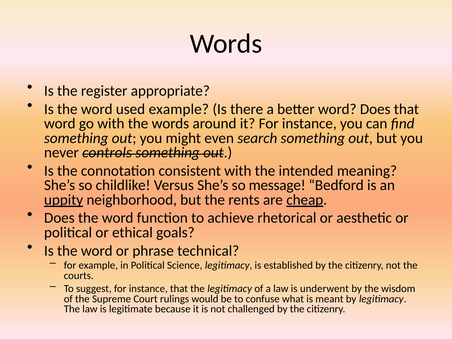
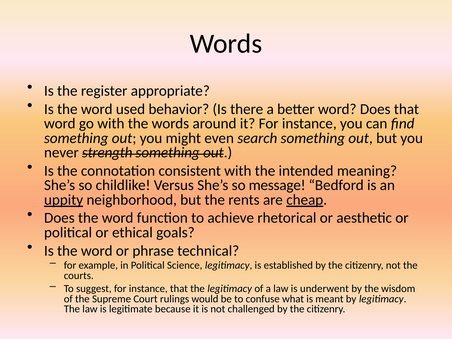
used example: example -> behavior
controls: controls -> strength
